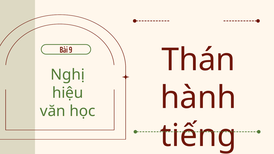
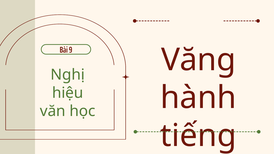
Thán: Thán -> Văng
